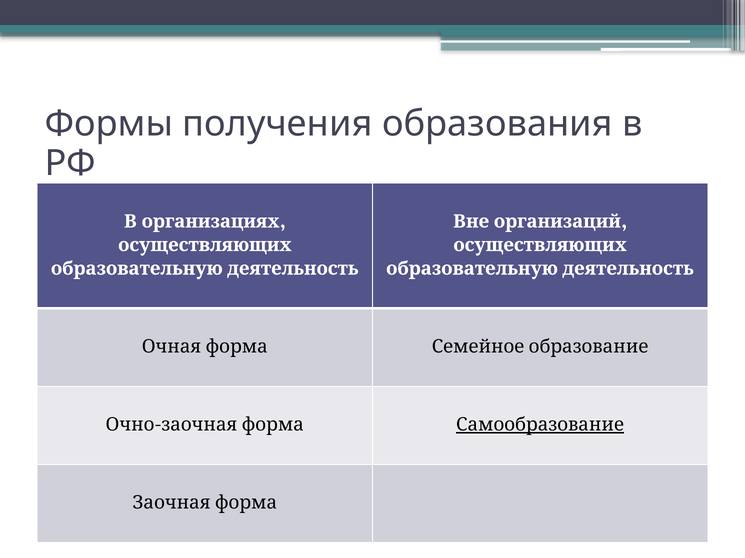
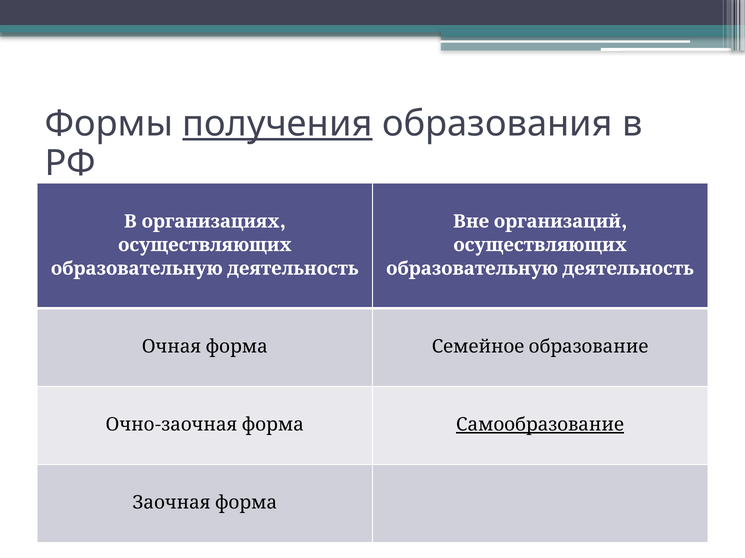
получения underline: none -> present
